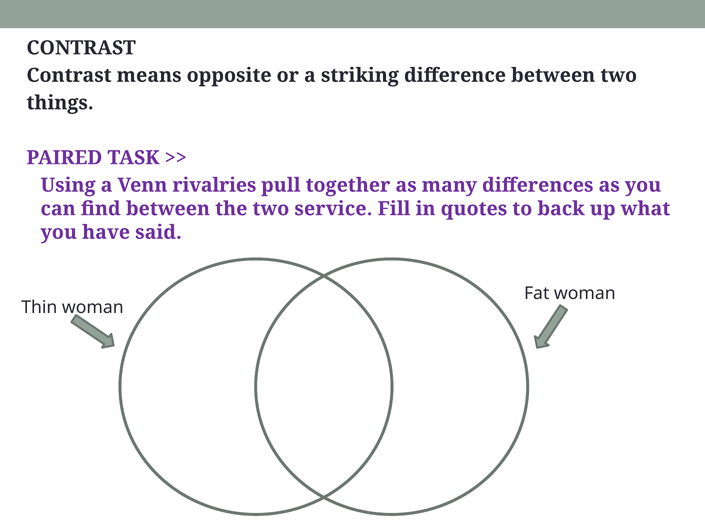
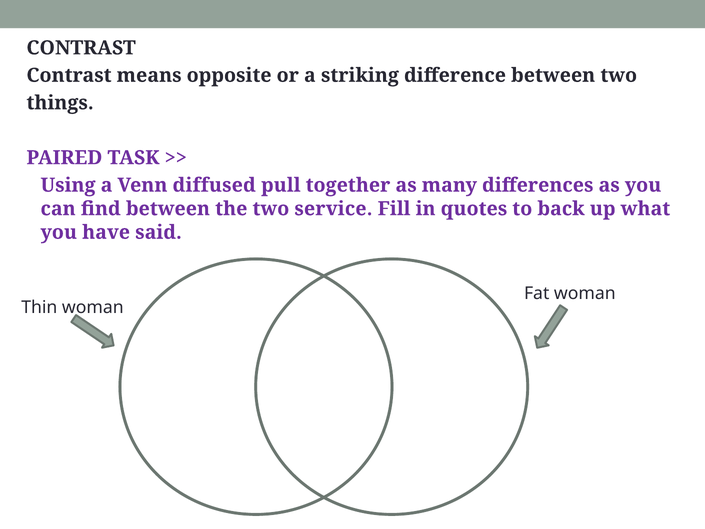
rivalries: rivalries -> diffused
